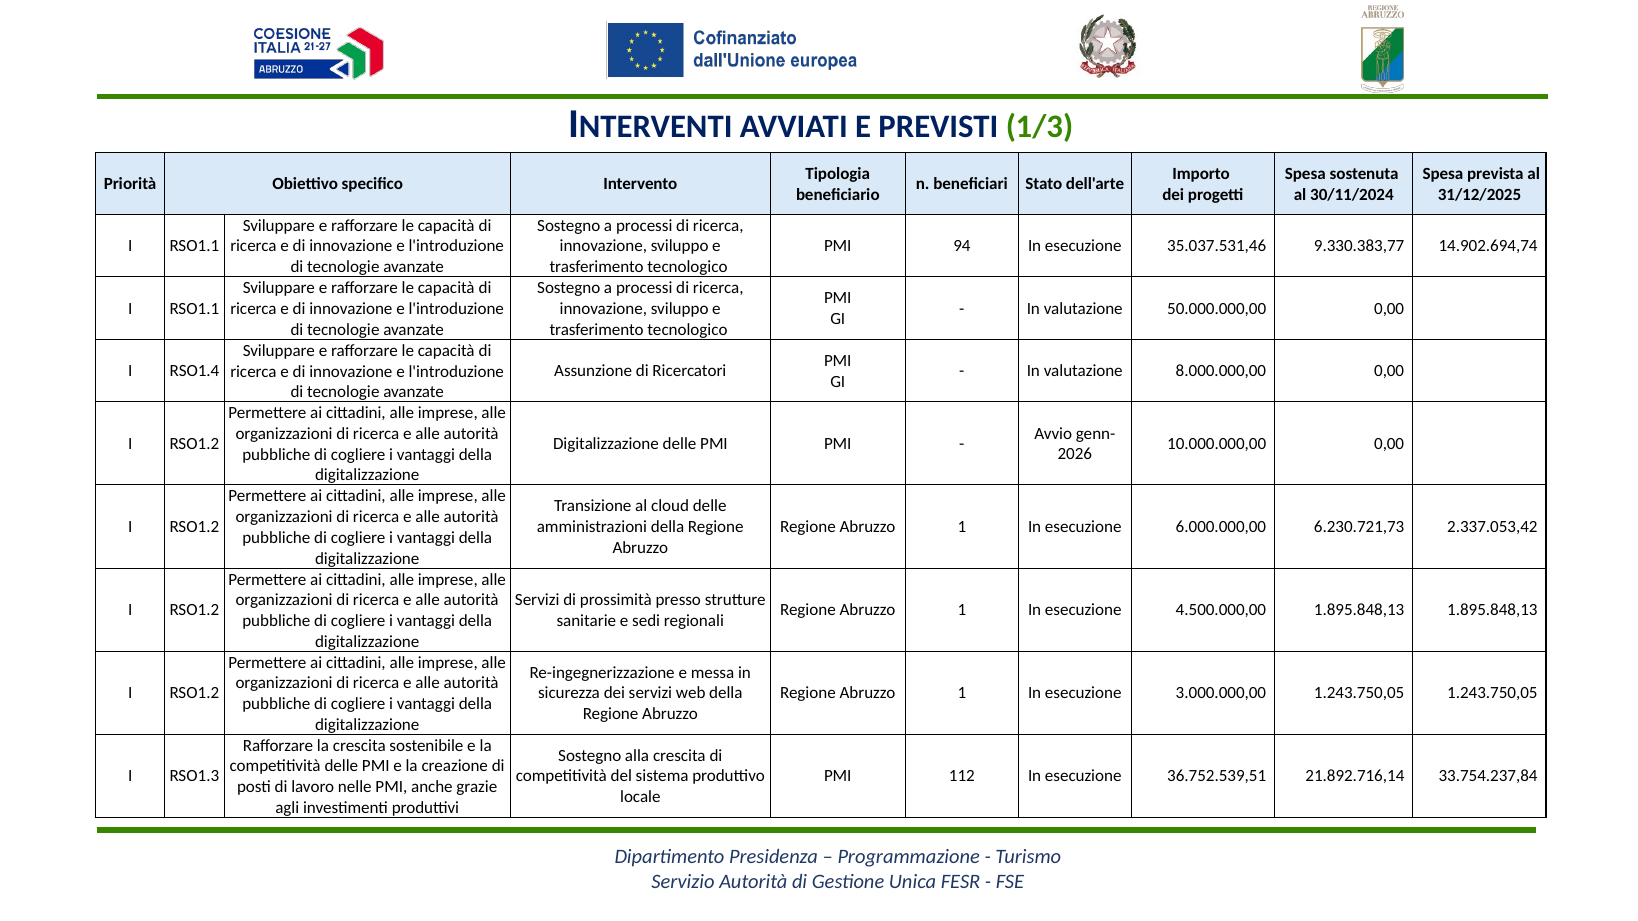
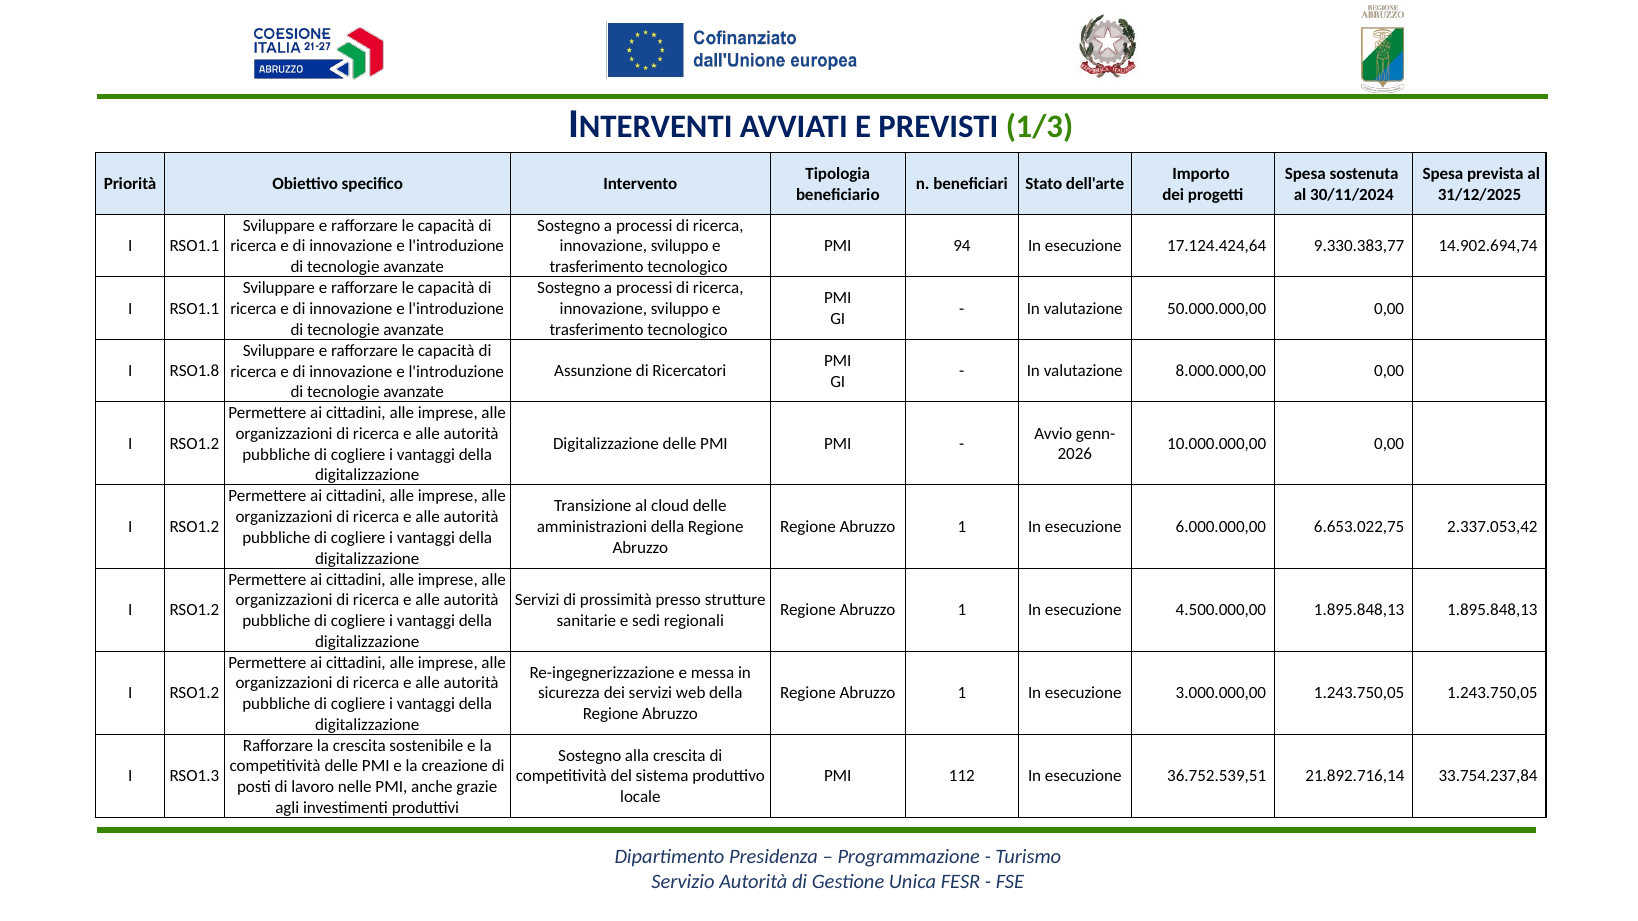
35.037.531,46: 35.037.531,46 -> 17.124.424,64
RSO1.4: RSO1.4 -> RSO1.8
6.230.721,73: 6.230.721,73 -> 6.653.022,75
